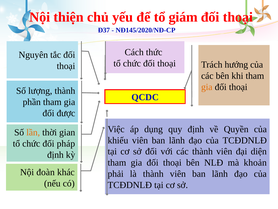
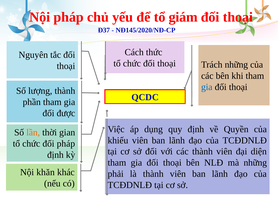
Nội thiện: thiện -> pháp
Trách hướng: hướng -> những
gia at (207, 87) colour: orange -> blue
mà khoản: khoản -> những
đoàn: đoàn -> khăn
